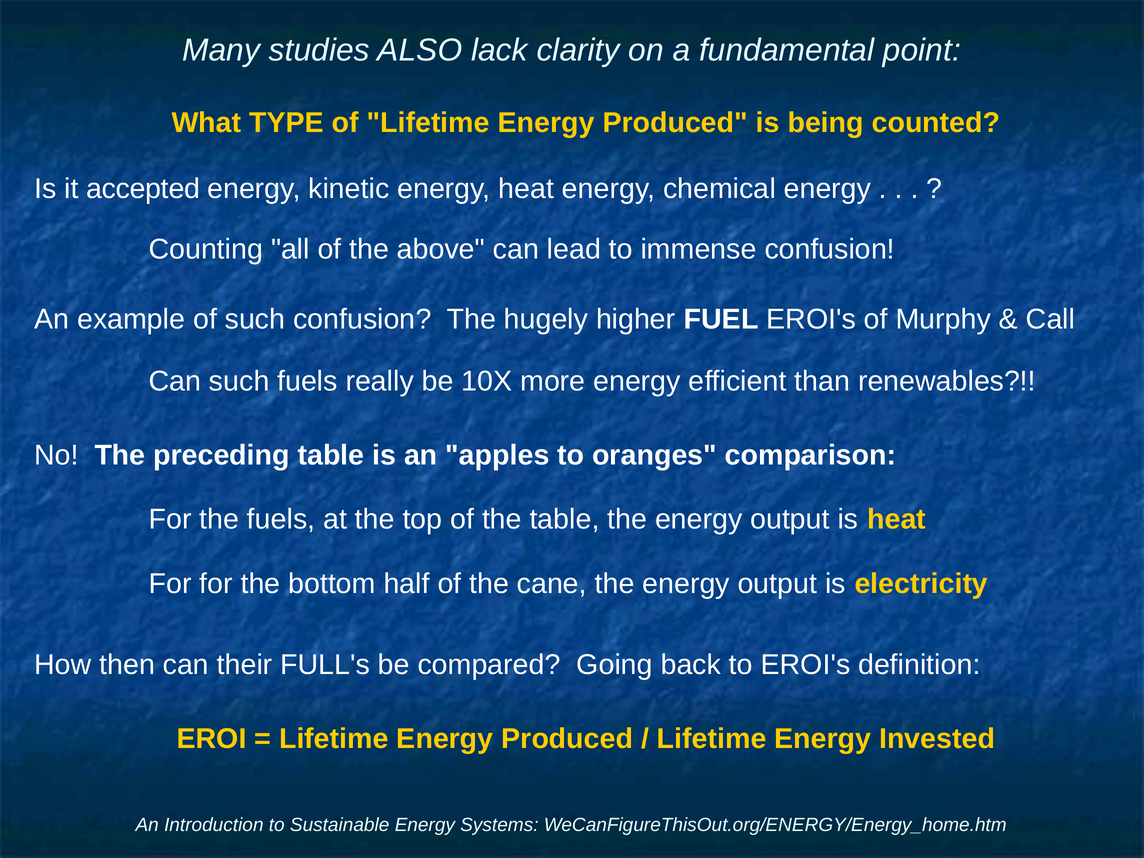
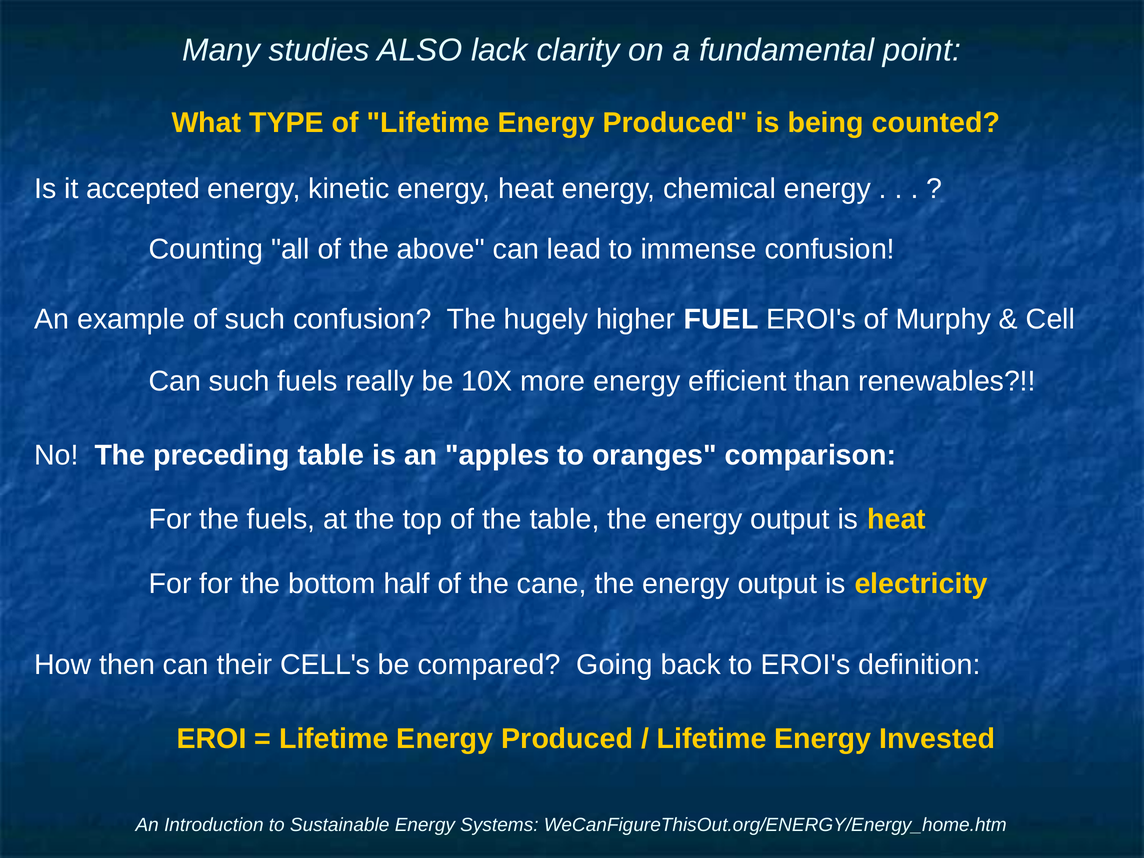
Call: Call -> Cell
FULL's: FULL's -> CELL's
